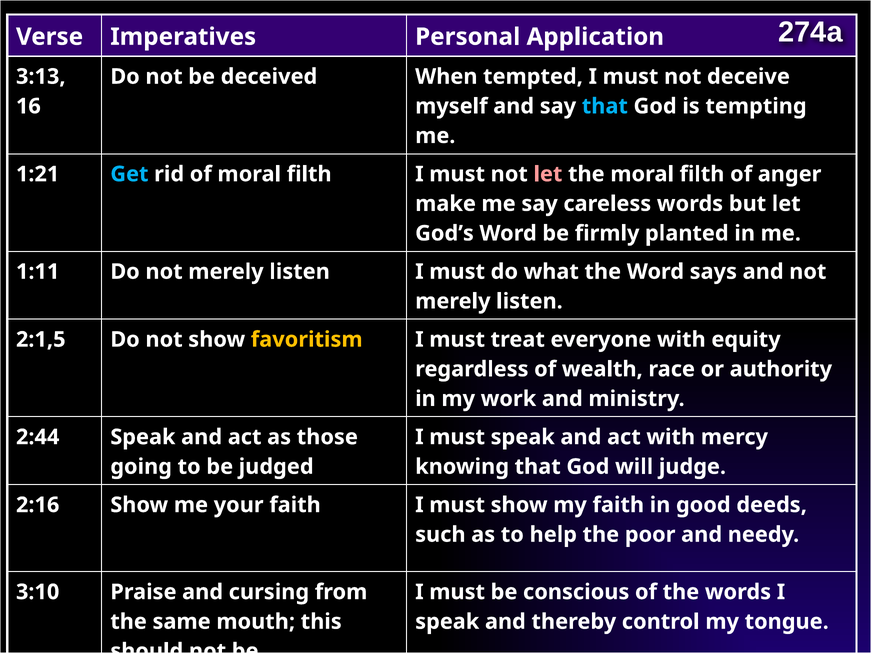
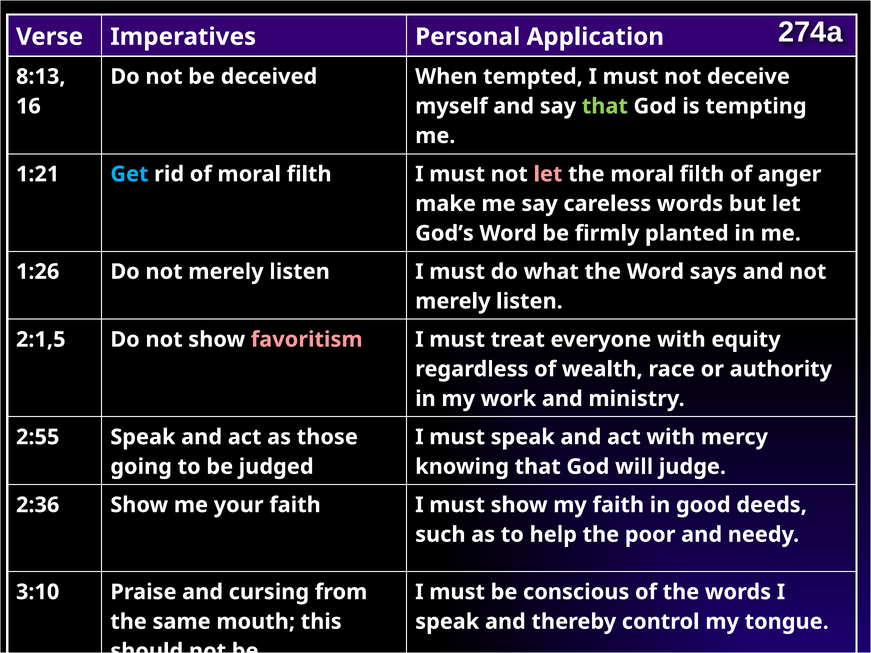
3:13: 3:13 -> 8:13
that at (605, 106) colour: light blue -> light green
1:11: 1:11 -> 1:26
favoritism colour: yellow -> pink
2:44: 2:44 -> 2:55
2:16: 2:16 -> 2:36
